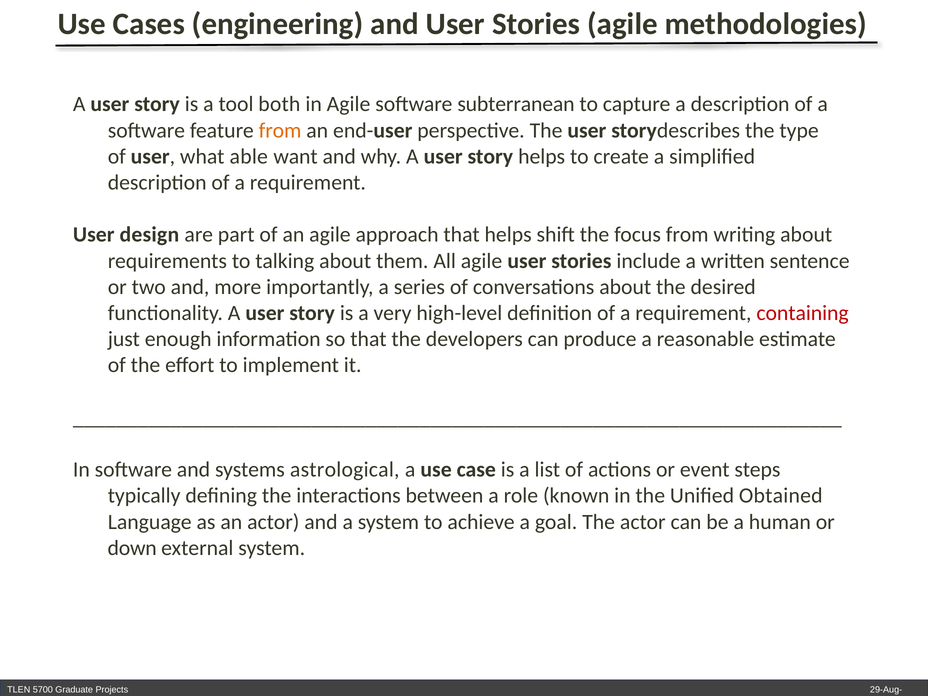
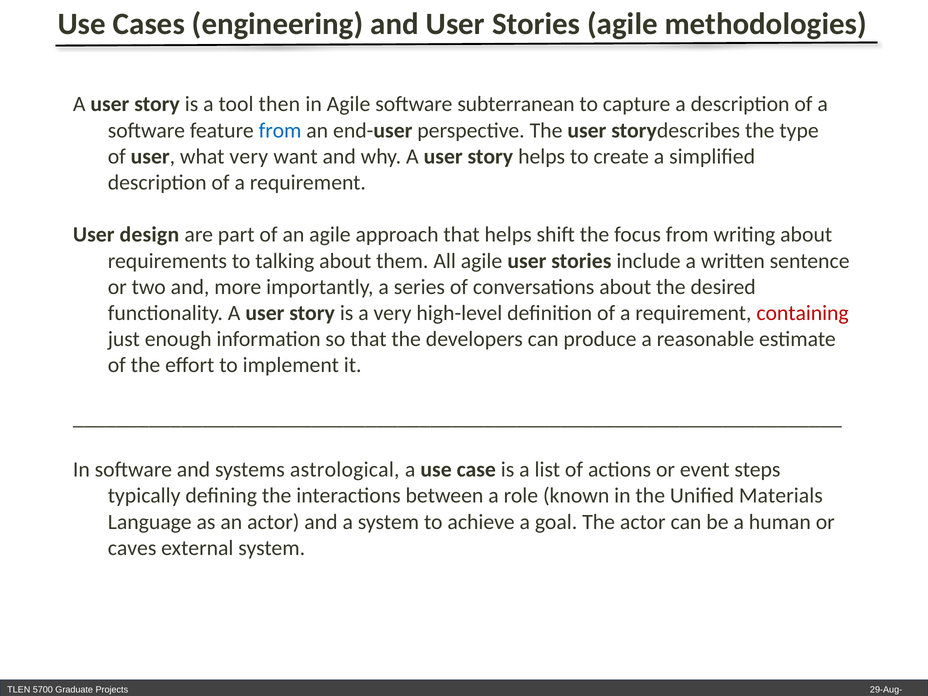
both: both -> then
from at (280, 130) colour: orange -> blue
what able: able -> very
Obtained: Obtained -> Materials
down: down -> caves
